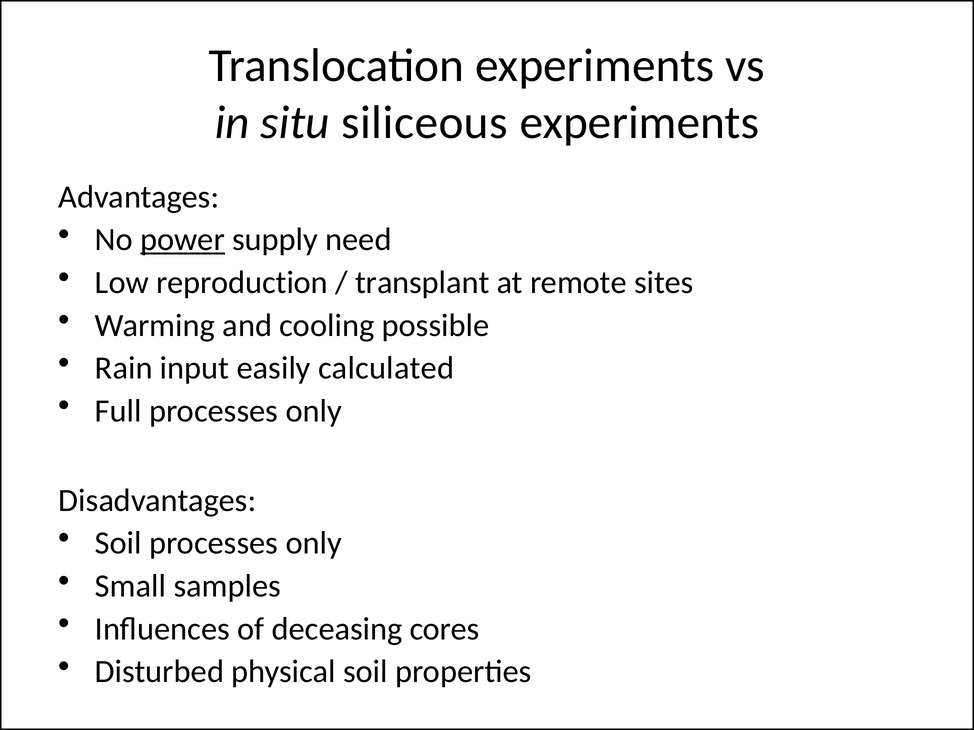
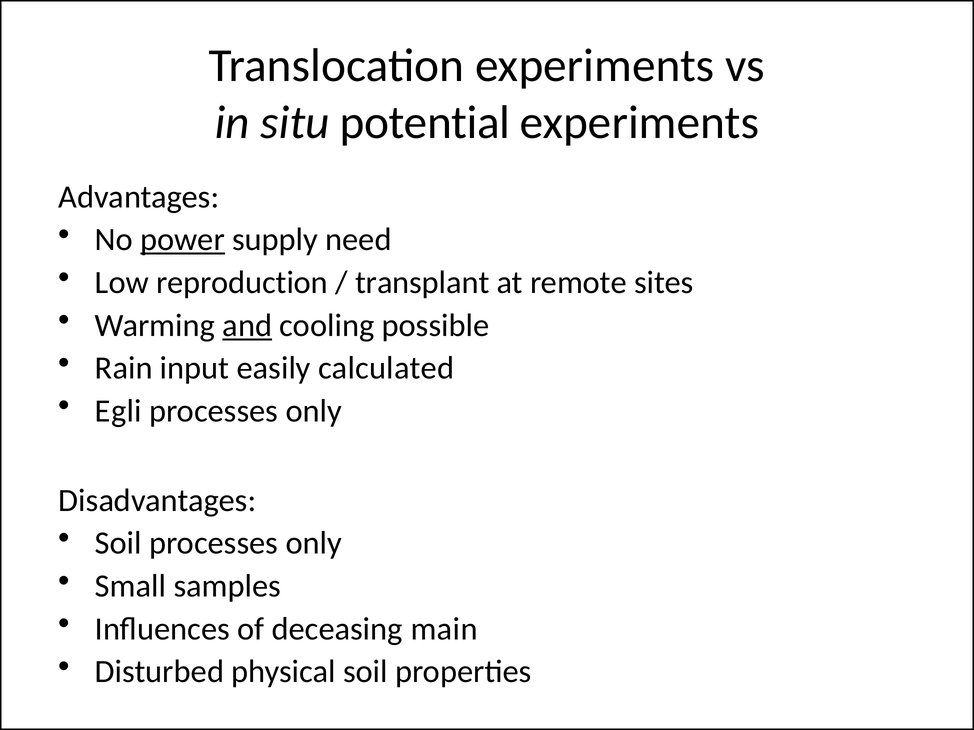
siliceous: siliceous -> potential
and underline: none -> present
Full: Full -> Egli
cores: cores -> main
